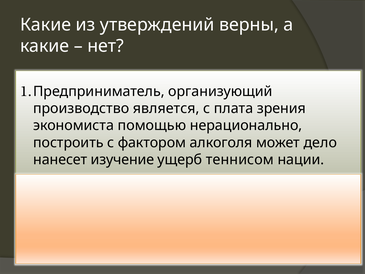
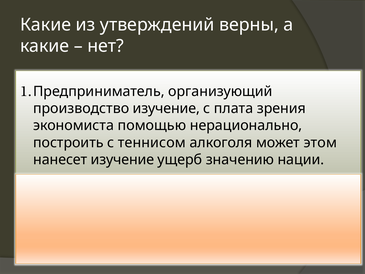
производство является: является -> изучение
фактором: фактором -> теннисом
дело: дело -> этом
теннисом: теннисом -> значению
